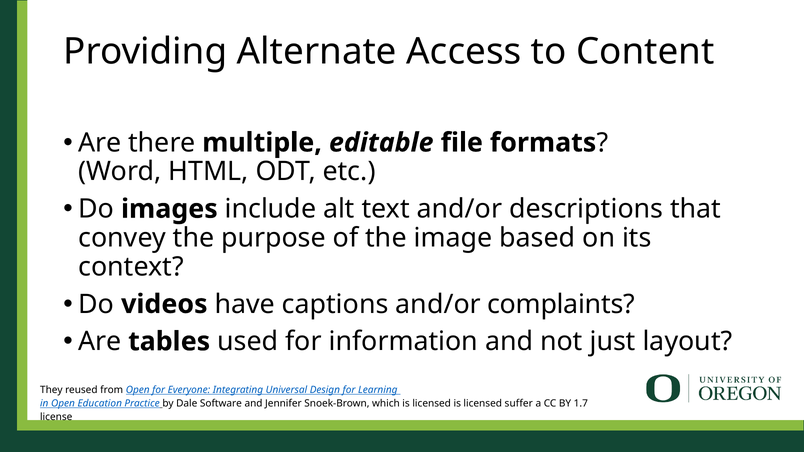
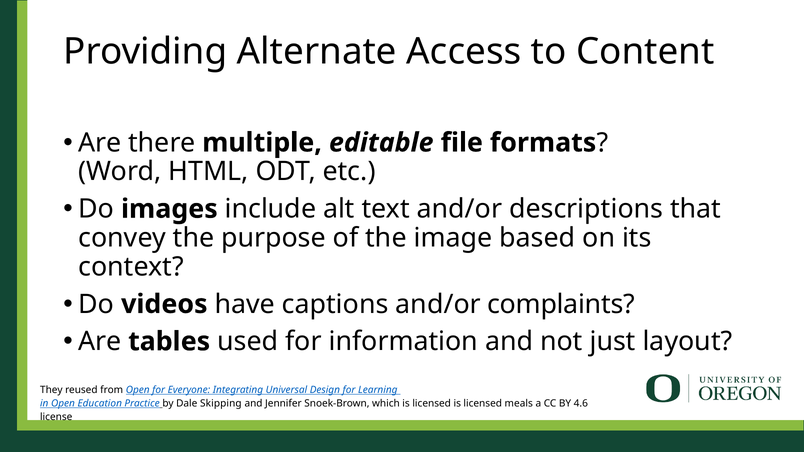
Software: Software -> Skipping
suffer: suffer -> meals
1.7: 1.7 -> 4.6
